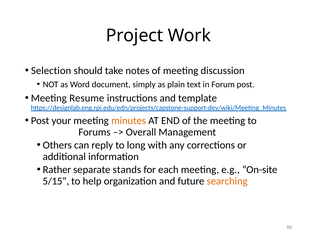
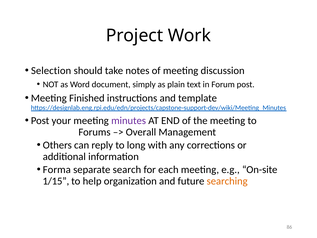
Resume: Resume -> Finished
minutes colour: orange -> purple
Rather: Rather -> Forma
stands: stands -> search
5/15: 5/15 -> 1/15
